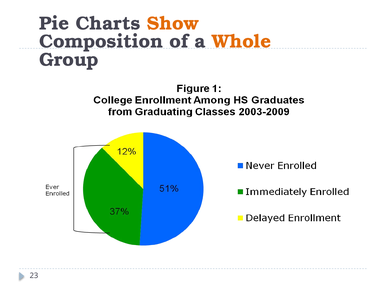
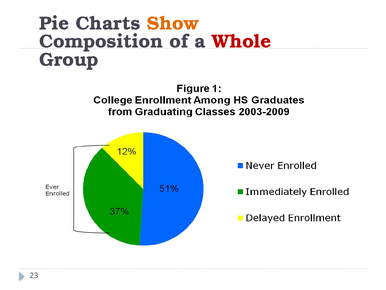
Whole colour: orange -> red
